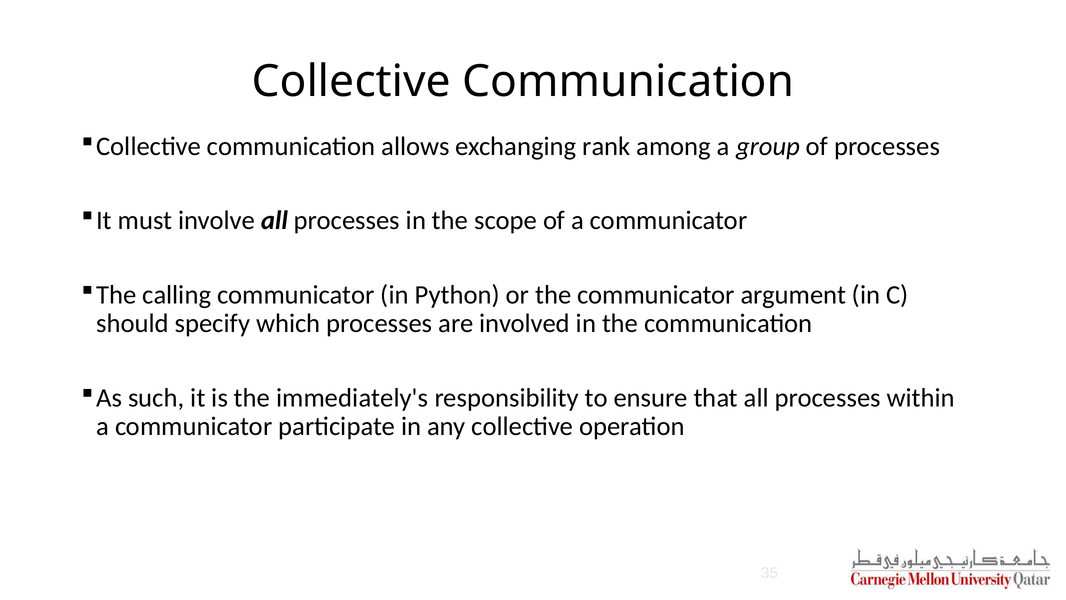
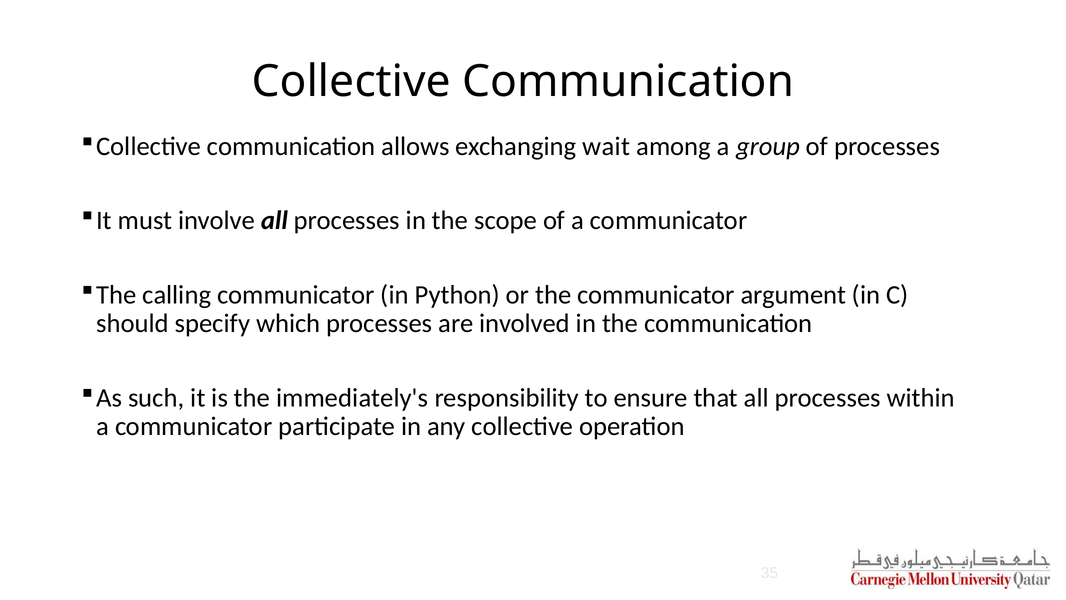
rank: rank -> wait
